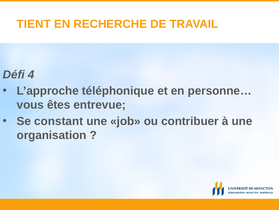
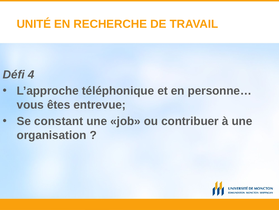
TIENT: TIENT -> UNITÉ
